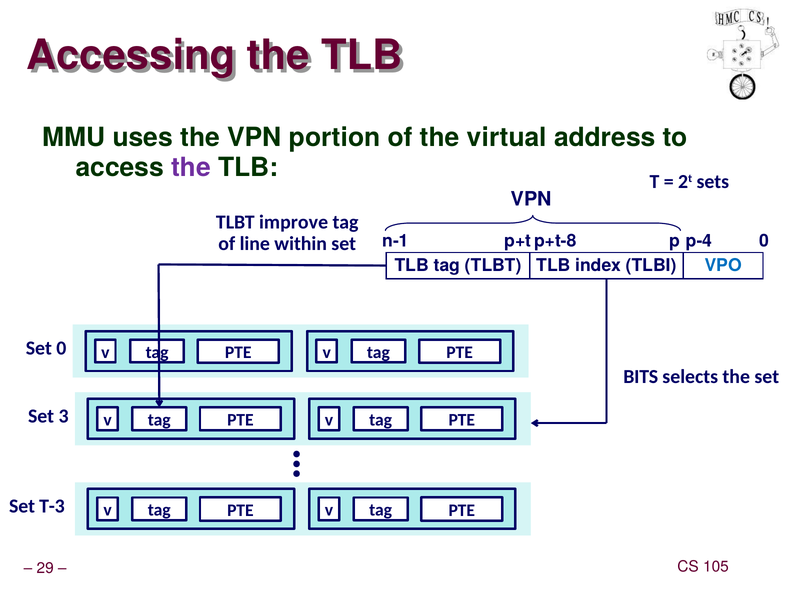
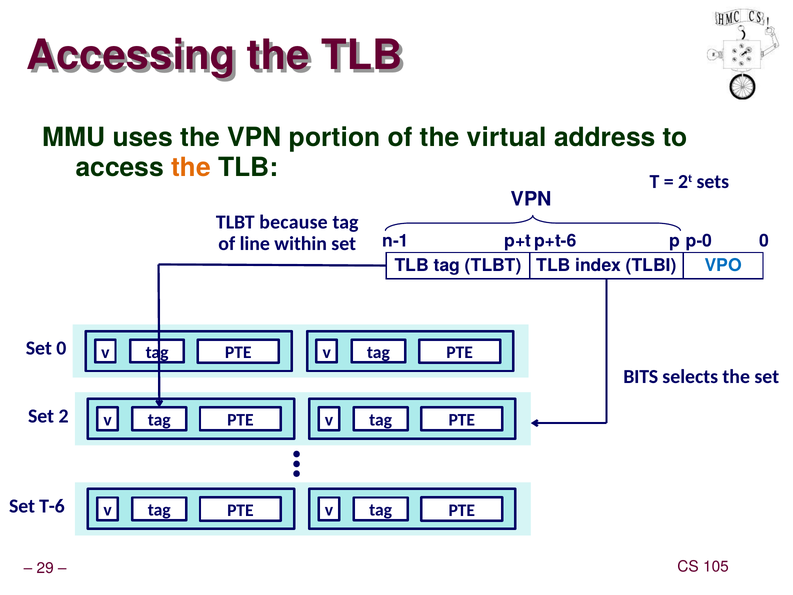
the at (191, 167) colour: purple -> orange
improve: improve -> because
p+t-8: p+t-8 -> p+t-6
p-4: p-4 -> p-0
3: 3 -> 2
T-3: T-3 -> T-6
